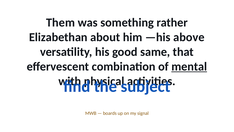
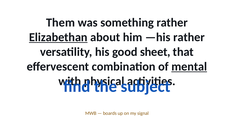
Elizabethan underline: none -> present
—his above: above -> rather
same: same -> sheet
